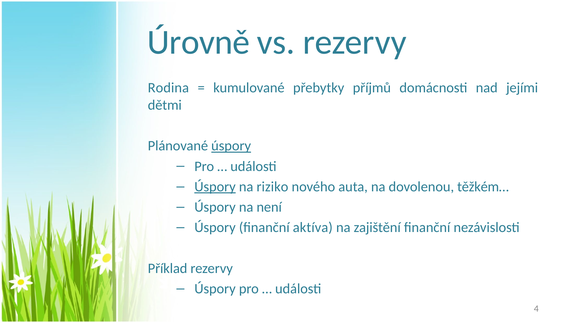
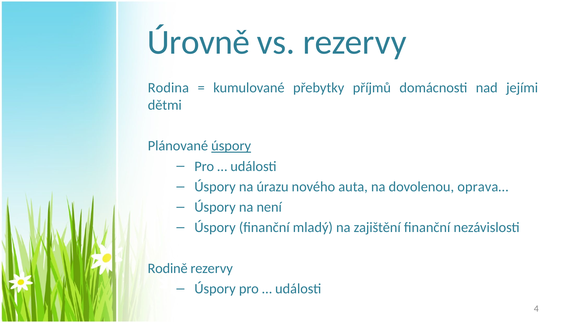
Úspory at (215, 186) underline: present -> none
riziko: riziko -> úrazu
těžkém…: těžkém… -> oprava…
aktíva: aktíva -> mladý
Příklad: Příklad -> Rodině
